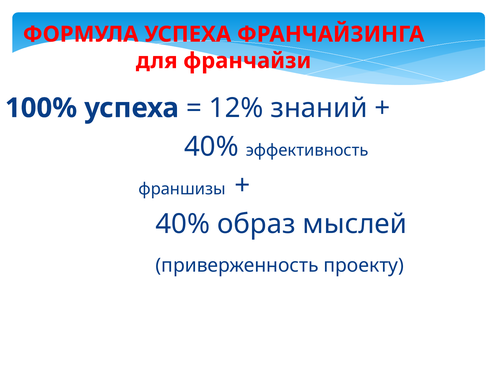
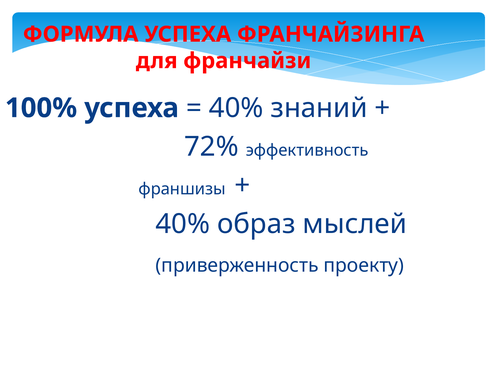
12% at (236, 108): 12% -> 40%
40% at (211, 147): 40% -> 72%
